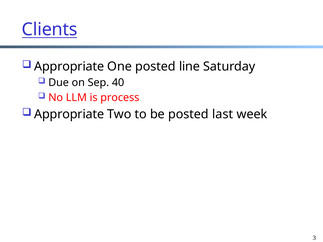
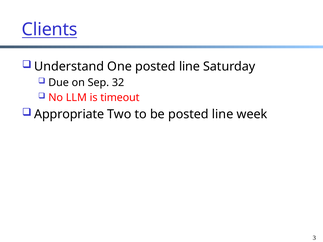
Appropriate at (69, 67): Appropriate -> Understand
40: 40 -> 32
process: process -> timeout
be posted last: last -> line
